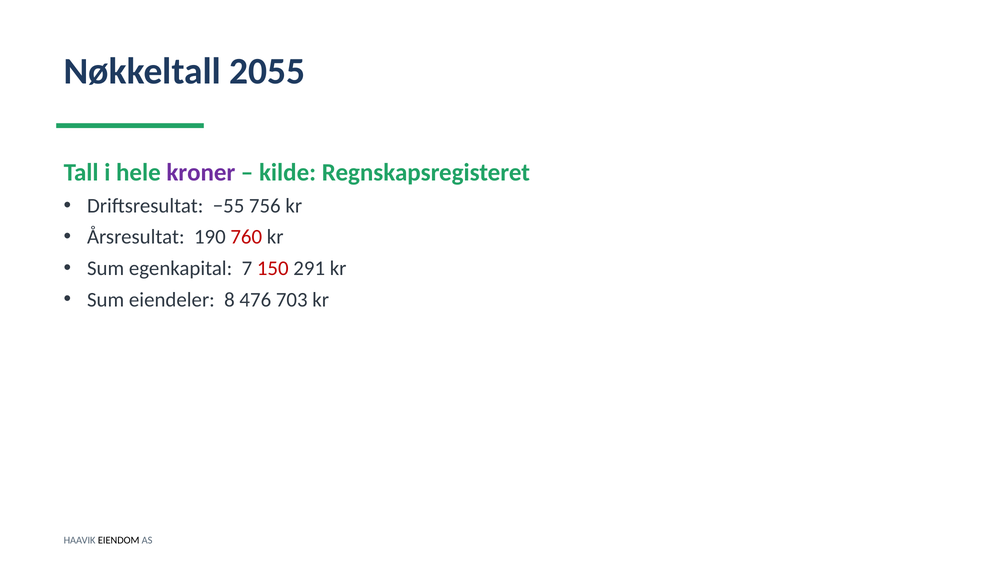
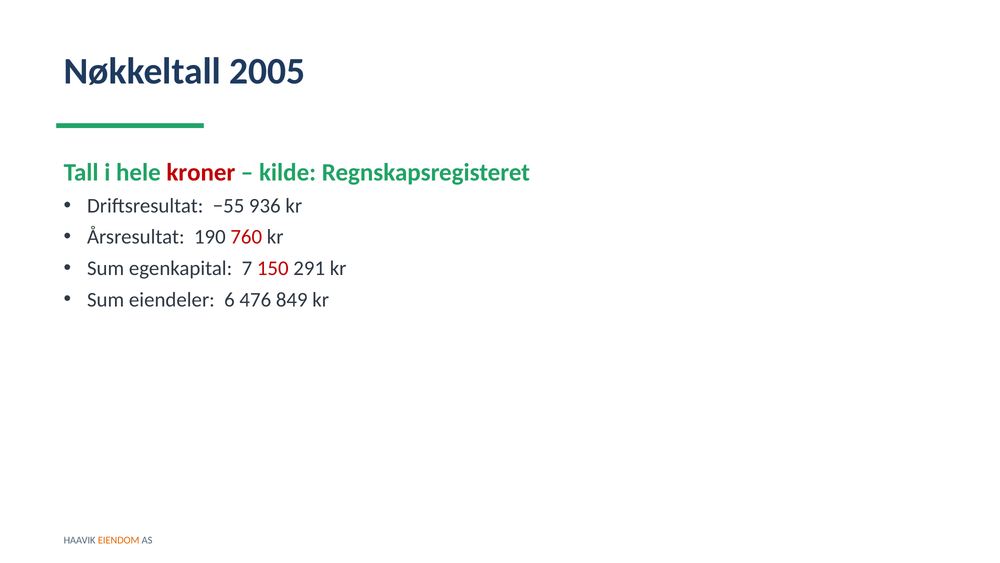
2055: 2055 -> 2005
kroner colour: purple -> red
756: 756 -> 936
8: 8 -> 6
703: 703 -> 849
EIENDOM colour: black -> orange
